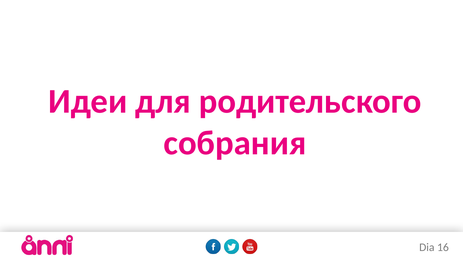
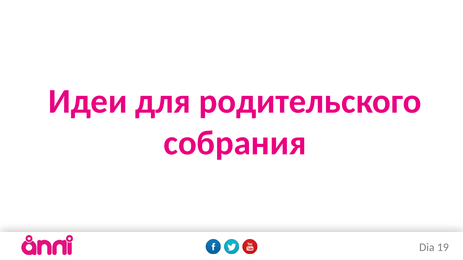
16: 16 -> 19
